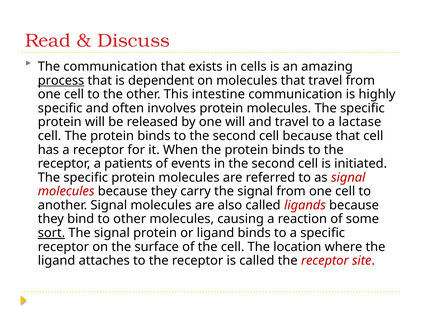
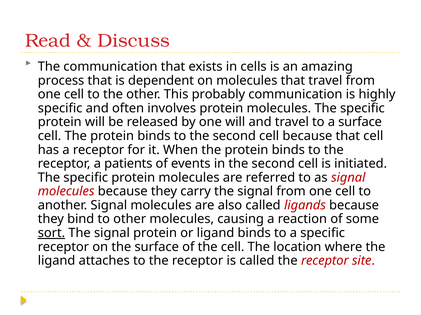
process underline: present -> none
intestine: intestine -> probably
a lactase: lactase -> surface
